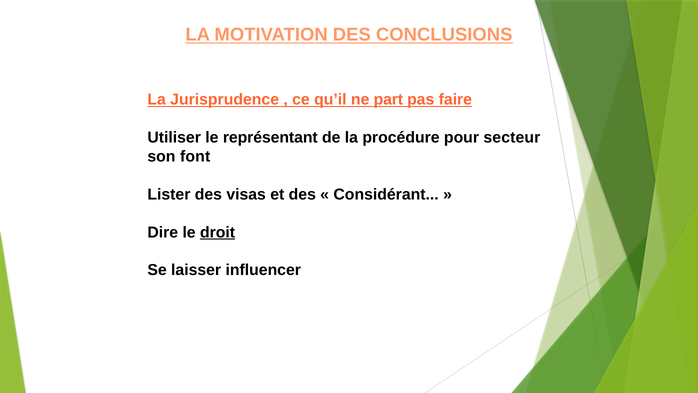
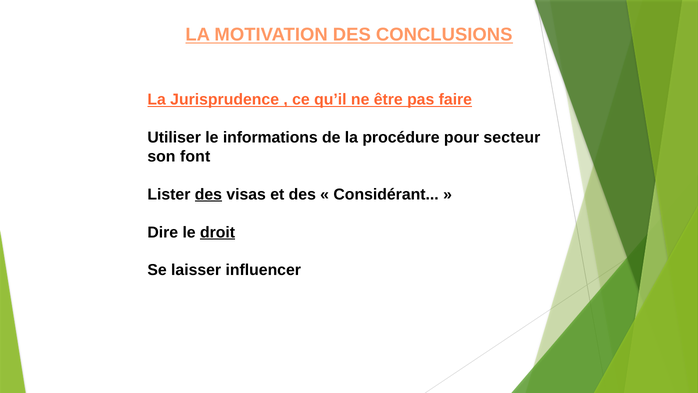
part: part -> être
représentant: représentant -> informations
des at (208, 194) underline: none -> present
